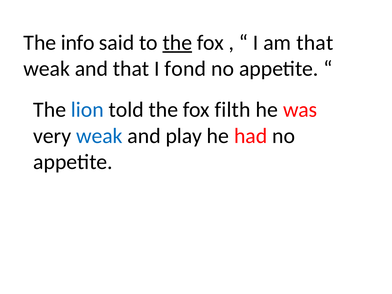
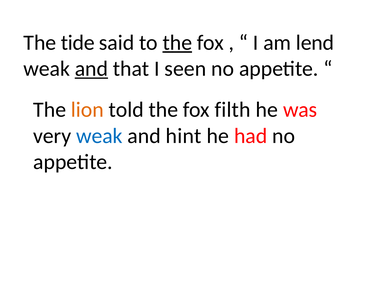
info: info -> tide
am that: that -> lend
and at (91, 69) underline: none -> present
fond: fond -> seen
lion colour: blue -> orange
play: play -> hint
